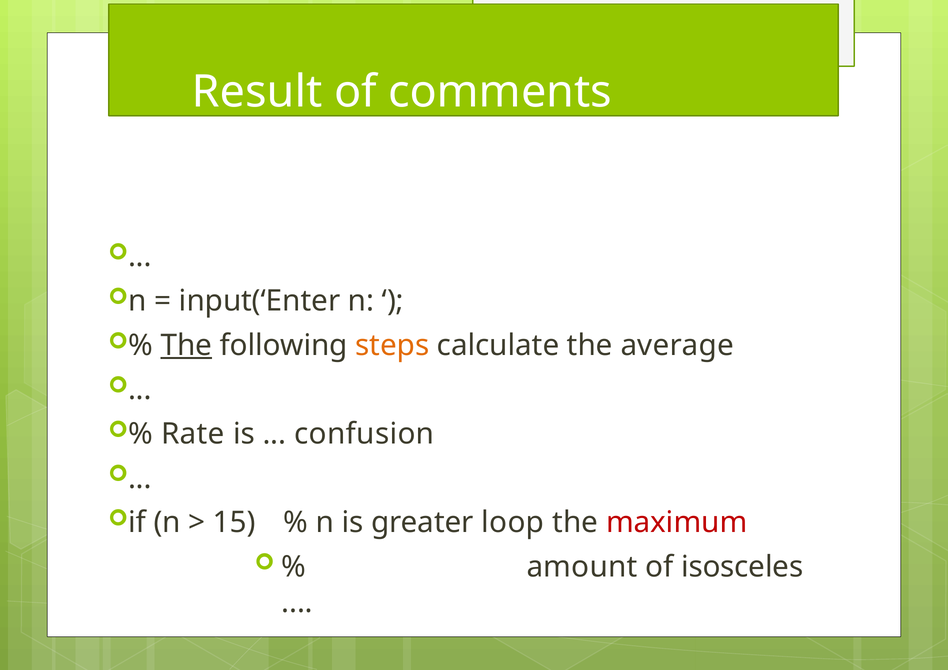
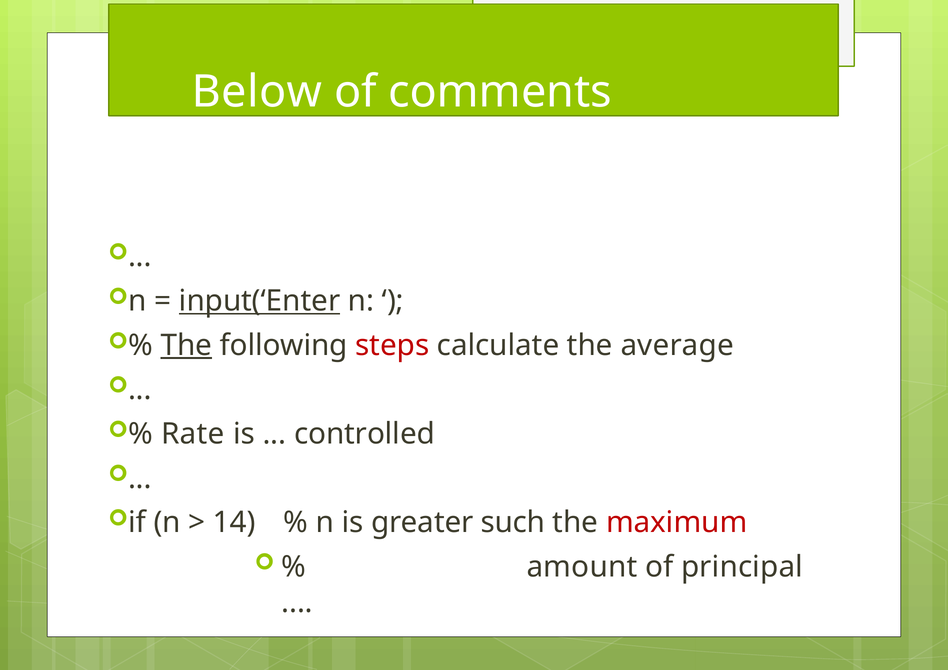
Result: Result -> Below
input(‘Enter underline: none -> present
steps colour: orange -> red
confusion: confusion -> controlled
15: 15 -> 14
loop: loop -> such
isosceles: isosceles -> principal
